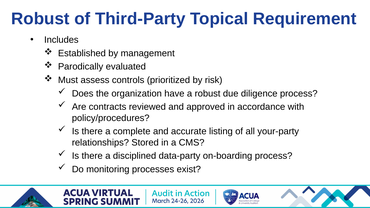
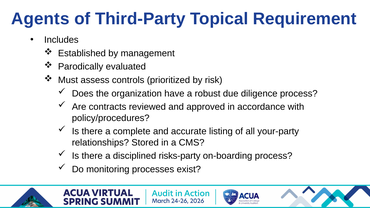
Robust at (40, 19): Robust -> Agents
data-party: data-party -> risks-party
